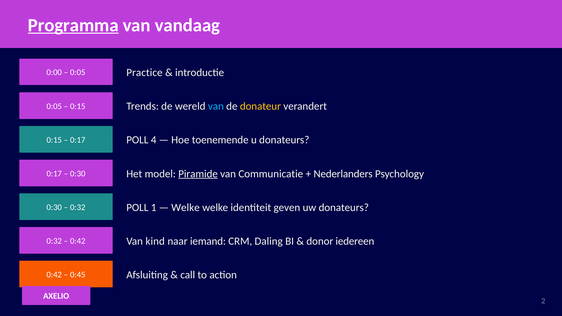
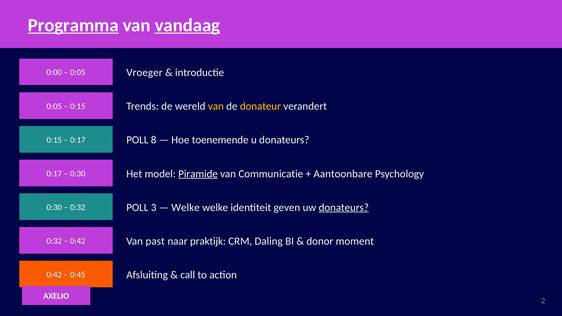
vandaag underline: none -> present
Practice: Practice -> Vroeger
van at (216, 106) colour: light blue -> yellow
4: 4 -> 8
Nederlanders: Nederlanders -> Aantoonbare
1: 1 -> 3
donateurs at (344, 208) underline: none -> present
kind: kind -> past
iemand: iemand -> praktijk
iedereen: iedereen -> moment
